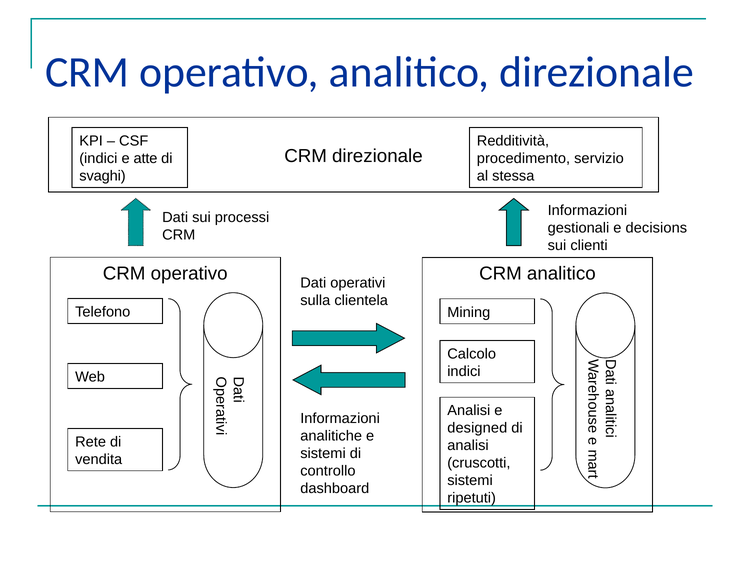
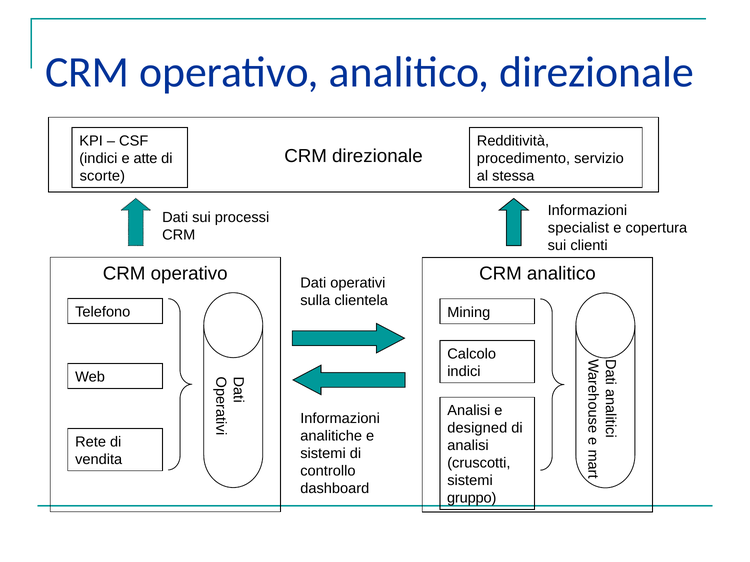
svaghi: svaghi -> scorte
gestionali: gestionali -> specialist
decisions: decisions -> copertura
ripetuti: ripetuti -> gruppo
